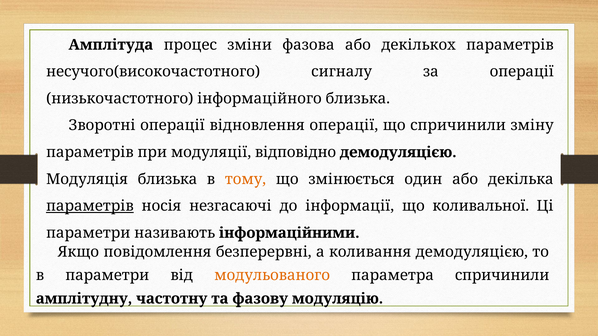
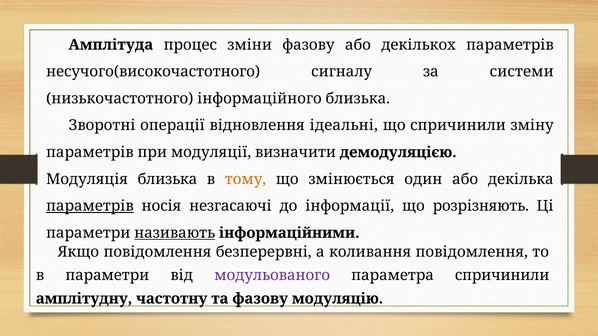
зміни фазова: фазова -> фазову
за операції: операції -> системи
відновлення операції: операції -> ідеальні
відповідно: відповідно -> визначити
коливальної: коливальної -> розрізняють
називають underline: none -> present
коливання демодуляцією: демодуляцією -> повідомлення
модульованого colour: orange -> purple
